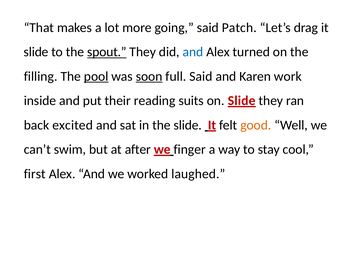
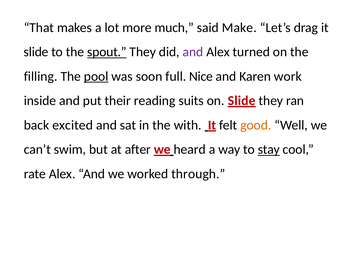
going: going -> much
Patch: Patch -> Make
and at (193, 52) colour: blue -> purple
soon underline: present -> none
full Said: Said -> Nice
the slide: slide -> with
finger: finger -> heard
stay underline: none -> present
first: first -> rate
laughed: laughed -> through
